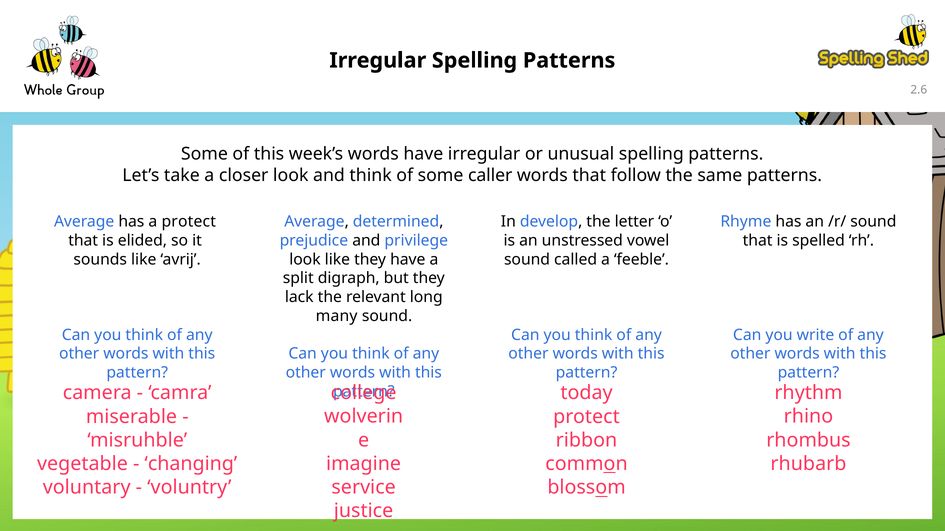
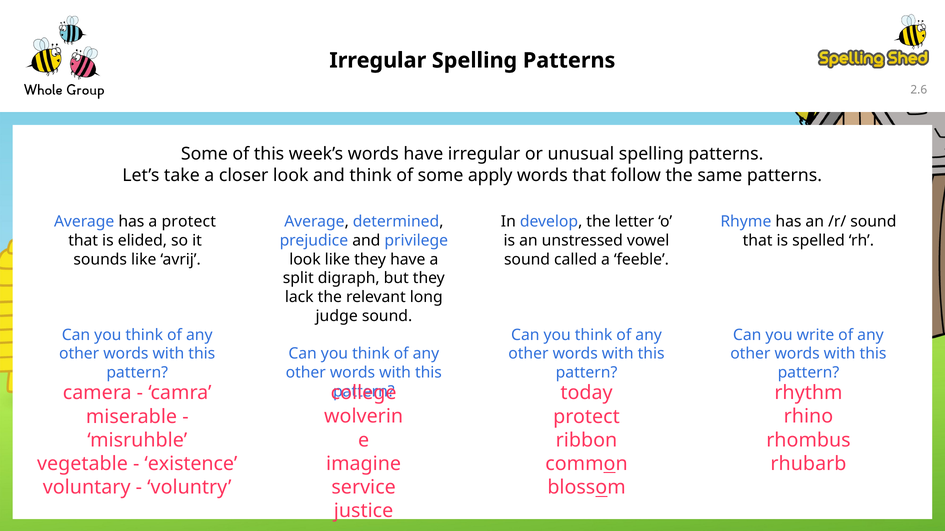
caller: caller -> apply
many: many -> judge
changing: changing -> existence
